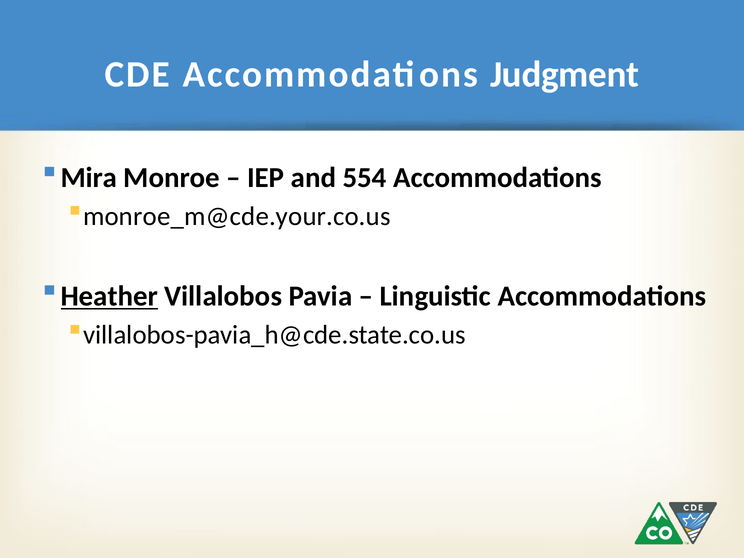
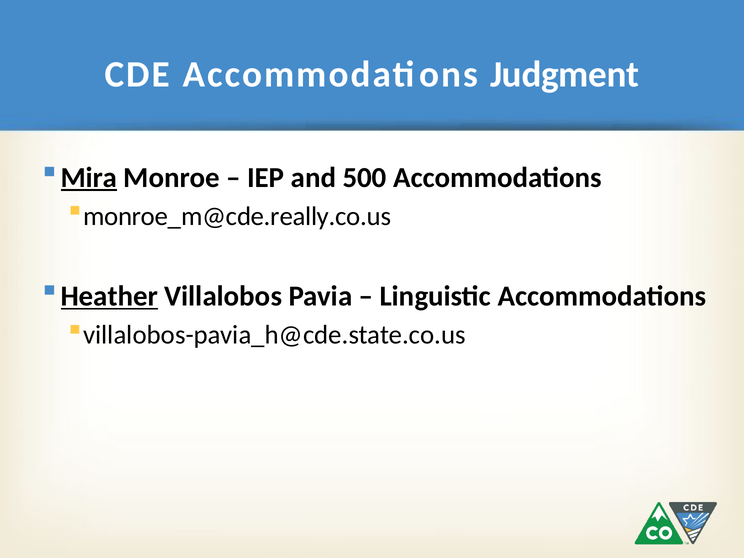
Mira underline: none -> present
554: 554 -> 500
monroe_m@cde.your.co.us: monroe_m@cde.your.co.us -> monroe_m@cde.really.co.us
